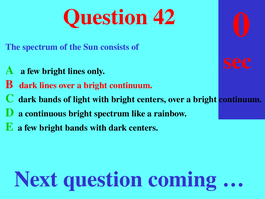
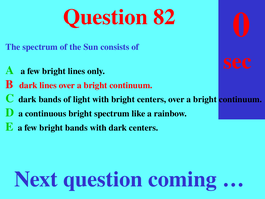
42: 42 -> 82
